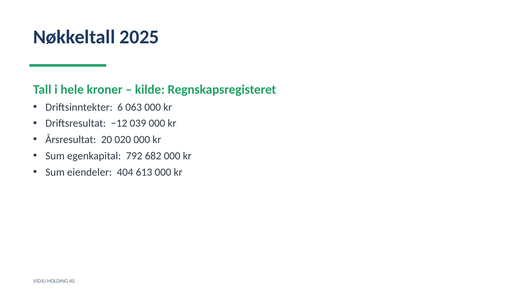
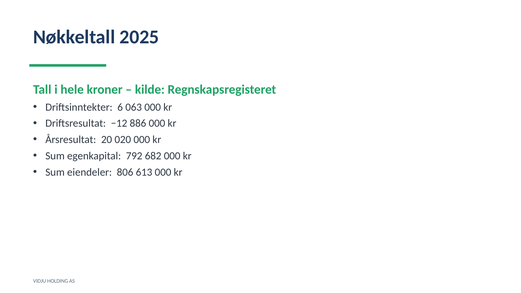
039: 039 -> 886
404: 404 -> 806
